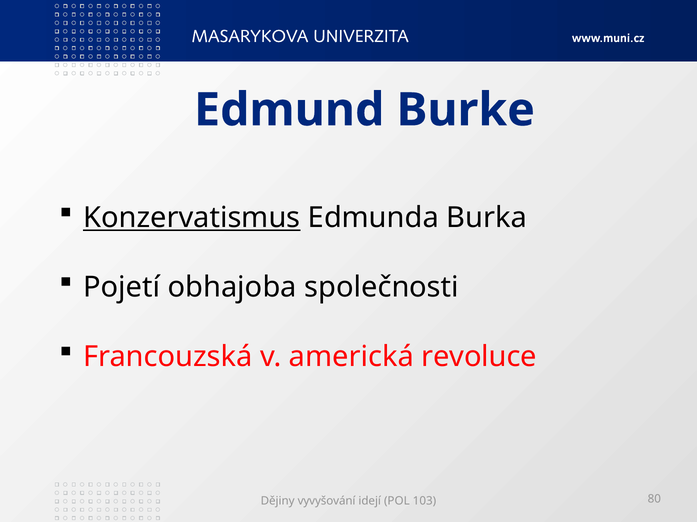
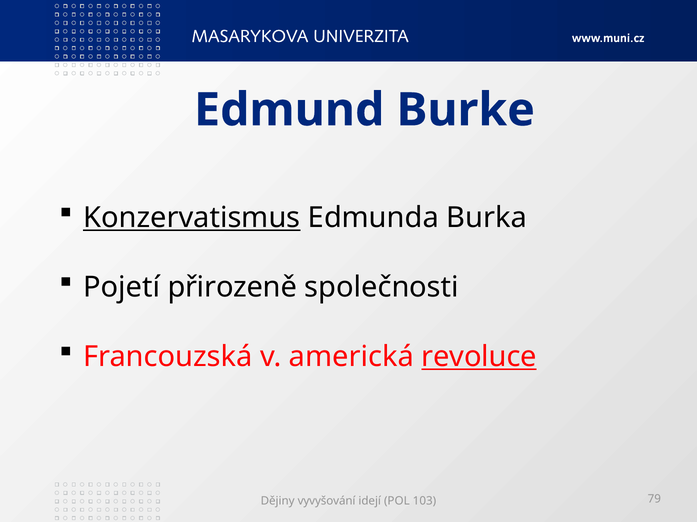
obhajoba: obhajoba -> přirozeně
revoluce underline: none -> present
80: 80 -> 79
